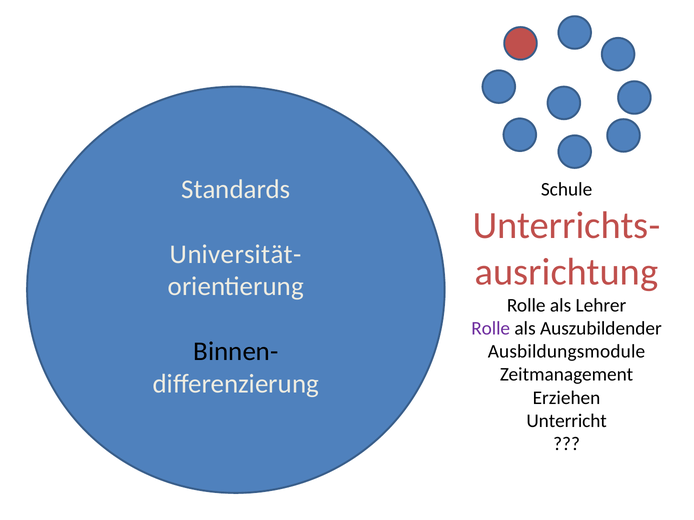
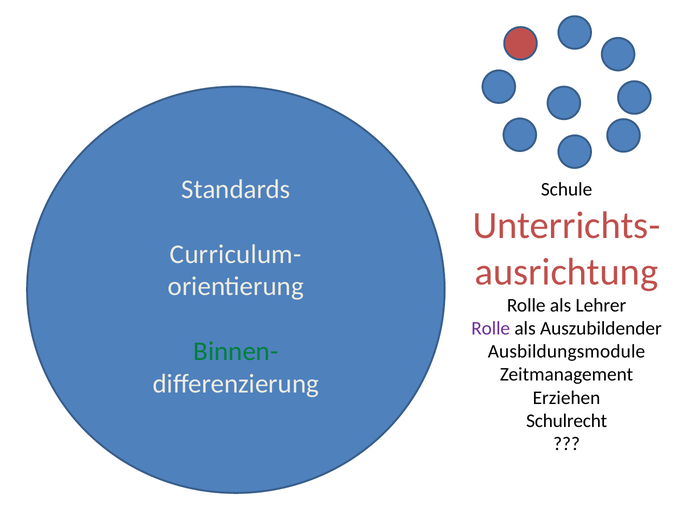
Universität-: Universität- -> Curriculum-
Binnen- colour: black -> green
Unterricht: Unterricht -> Schulrecht
